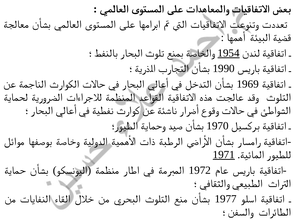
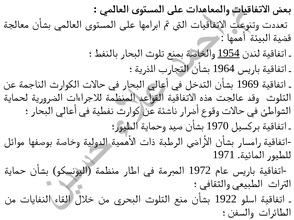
1990: 1990 -> 1964
1971 underline: present -> none
1977: 1977 -> 1922
